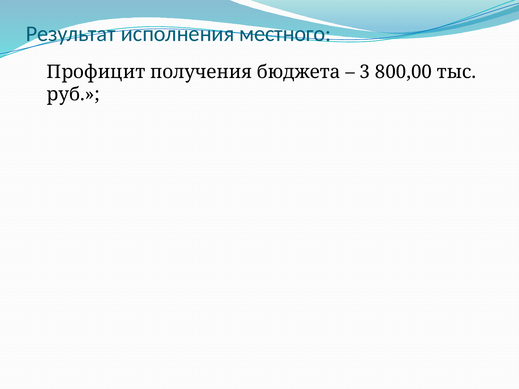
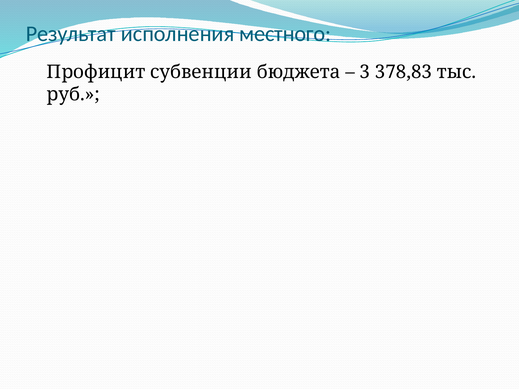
получения: получения -> субвенции
800,00: 800,00 -> 378,83
